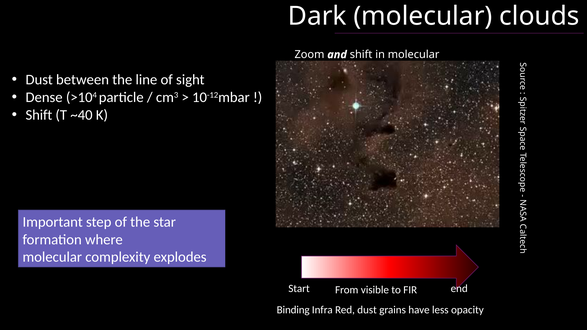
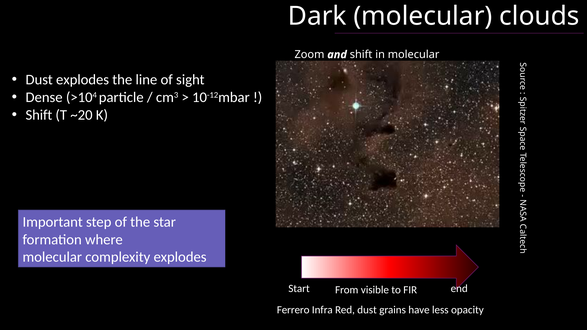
Dust between: between -> explodes
~40: ~40 -> ~20
Binding: Binding -> Ferrero
